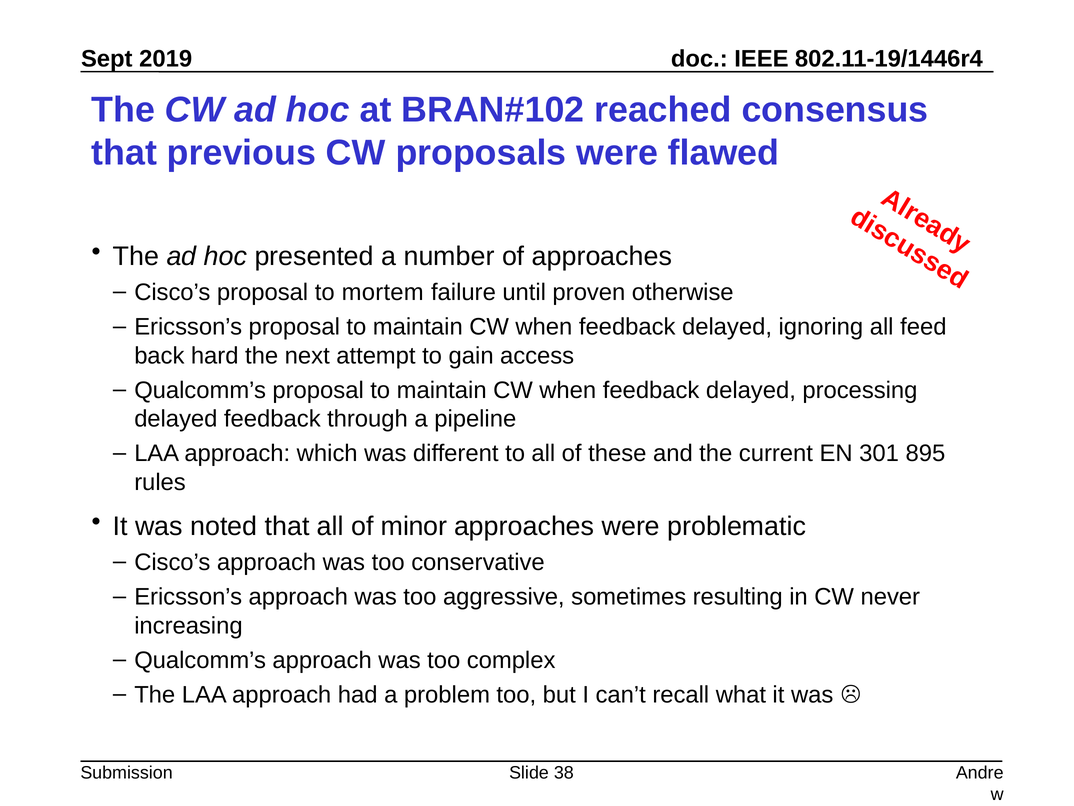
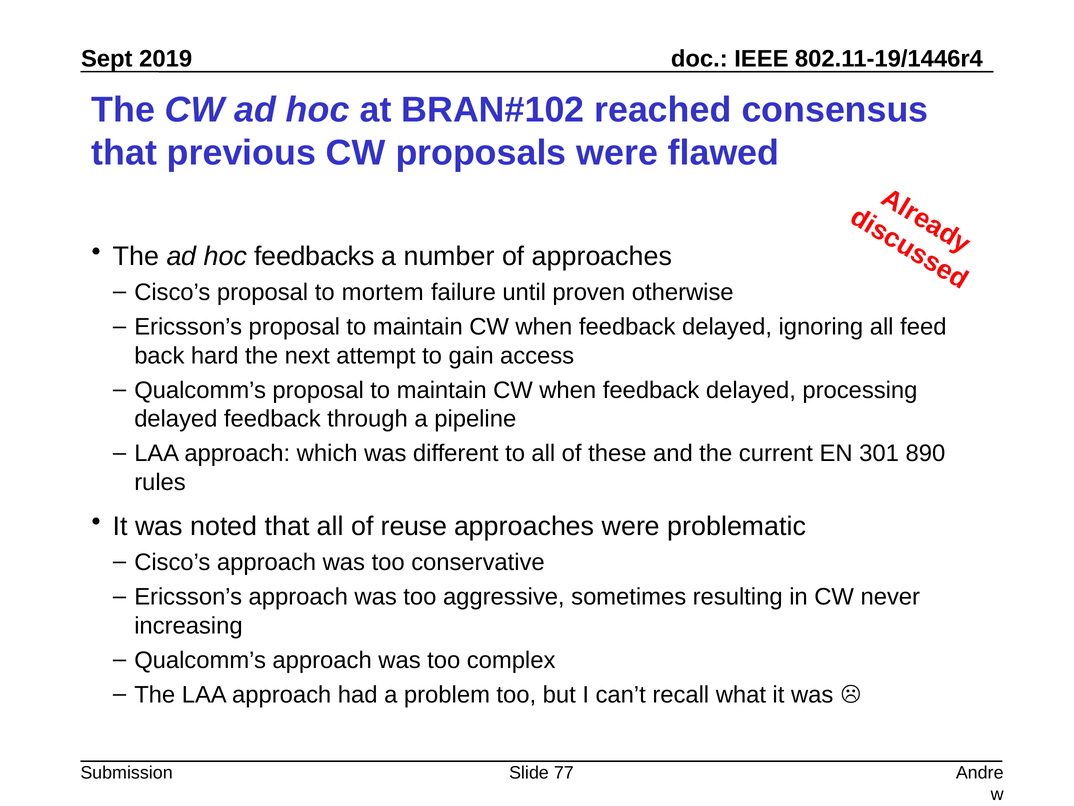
presented: presented -> feedbacks
895: 895 -> 890
minor: minor -> reuse
38: 38 -> 77
